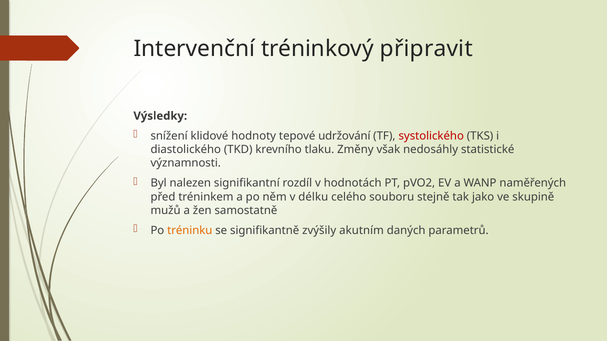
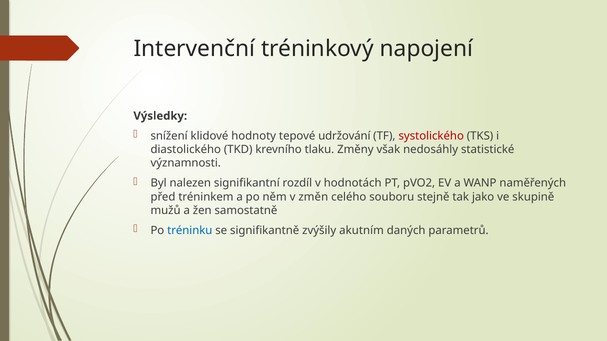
připravit: připravit -> napojení
délku: délku -> změn
tréninku colour: orange -> blue
